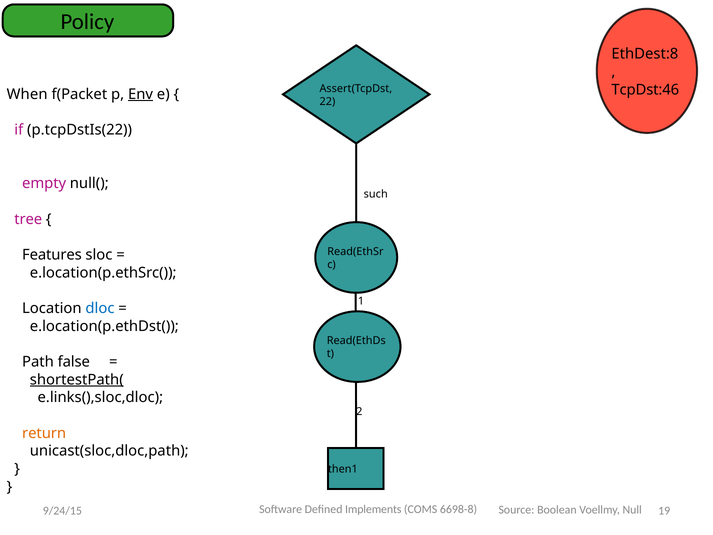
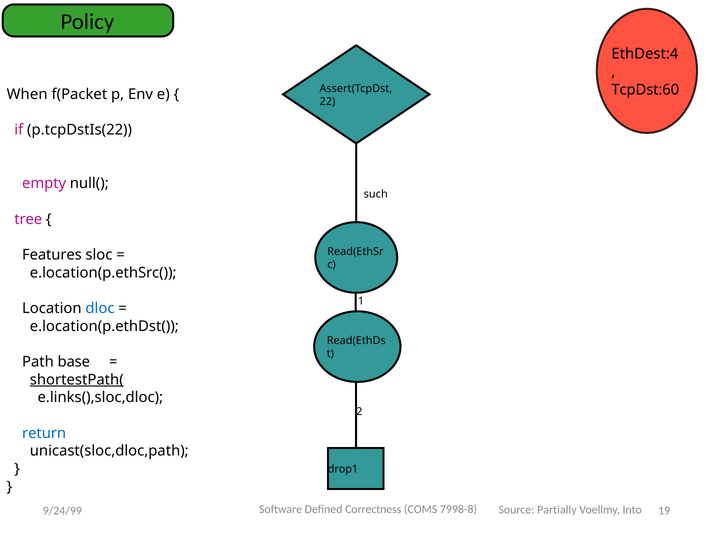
EthDest:8: EthDest:8 -> EthDest:4
TcpDst:46: TcpDst:46 -> TcpDst:60
Env underline: present -> none
false: false -> base
return colour: orange -> blue
then1: then1 -> drop1
Implements: Implements -> Correctness
6698-8: 6698-8 -> 7998-8
9/24/15: 9/24/15 -> 9/24/99
Boolean: Boolean -> Partially
Null: Null -> Into
